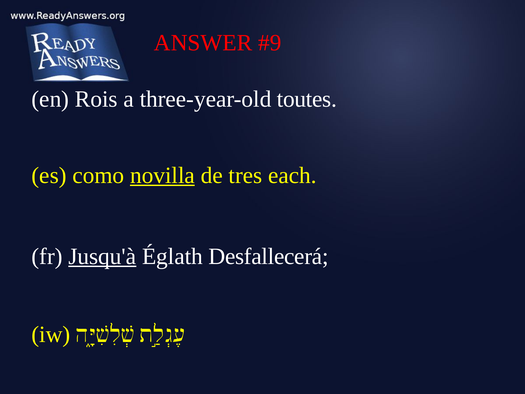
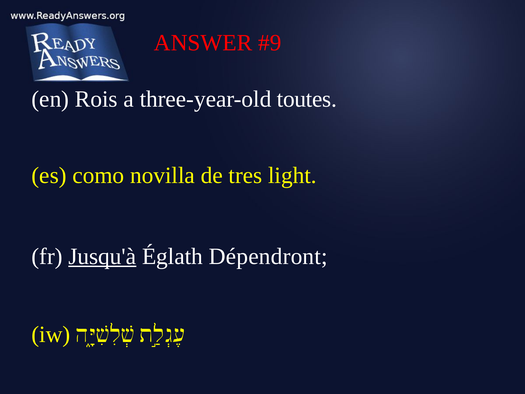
novilla underline: present -> none
each: each -> light
Desfallecerá: Desfallecerá -> Dépendront
